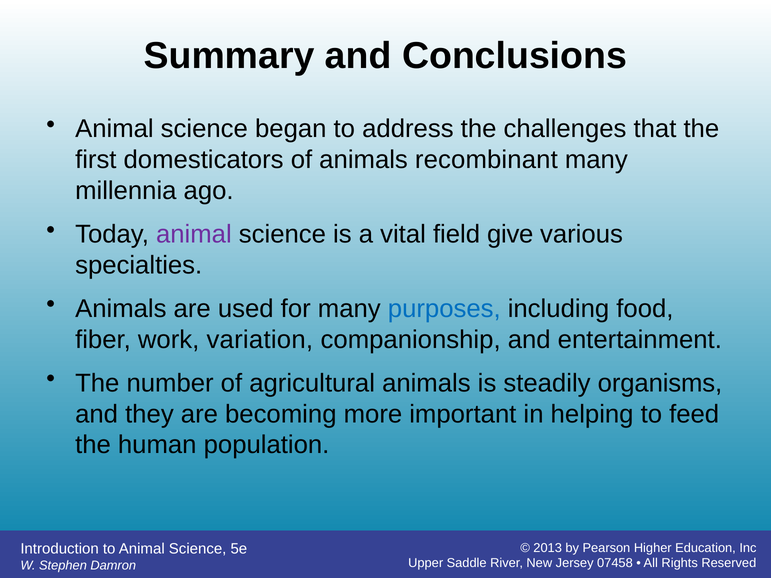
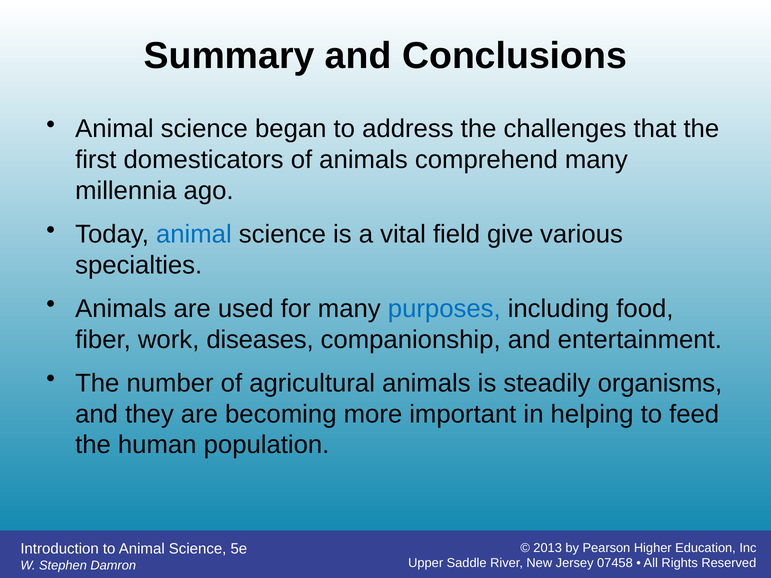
recombinant: recombinant -> comprehend
animal at (194, 234) colour: purple -> blue
variation: variation -> diseases
